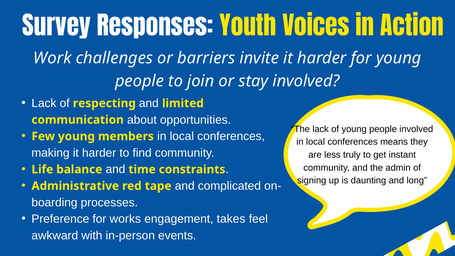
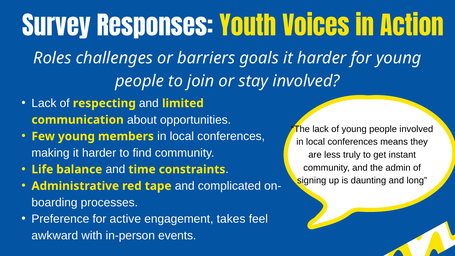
Work: Work -> Roles
invite: invite -> goals
works: works -> active
